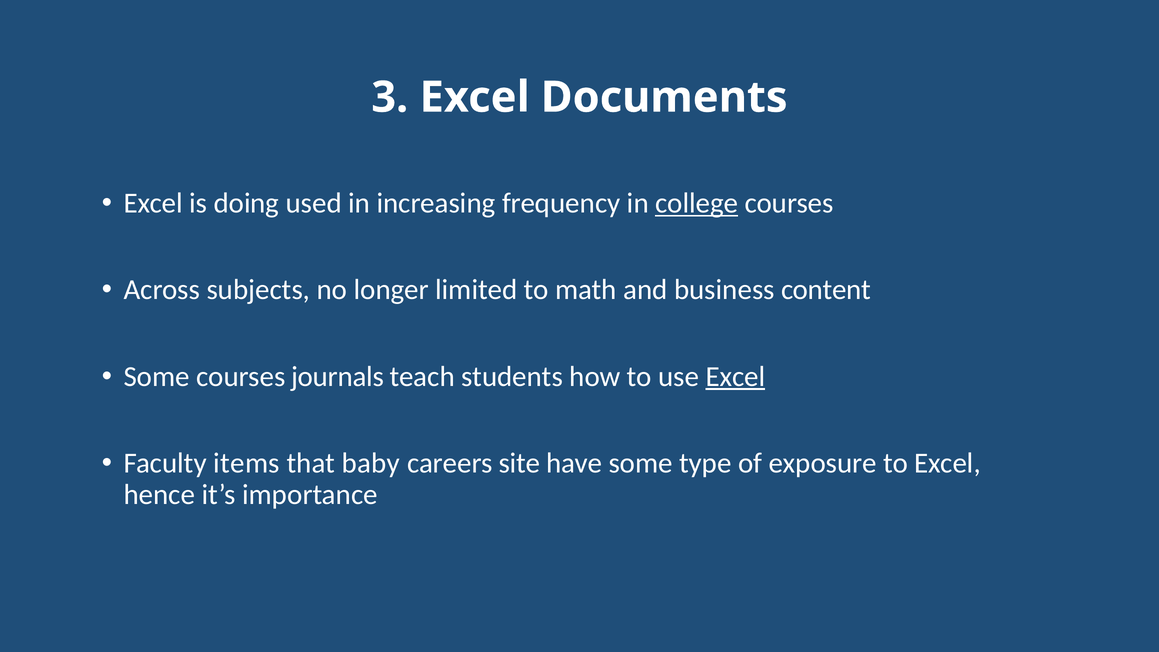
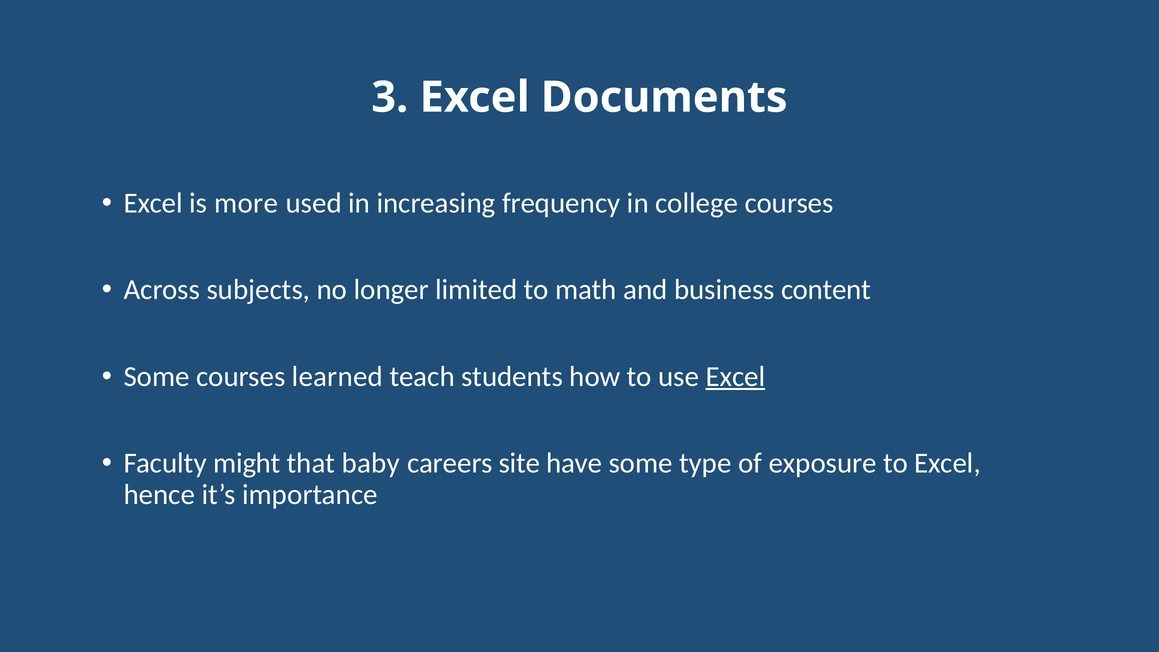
doing: doing -> more
college underline: present -> none
journals: journals -> learned
items: items -> might
